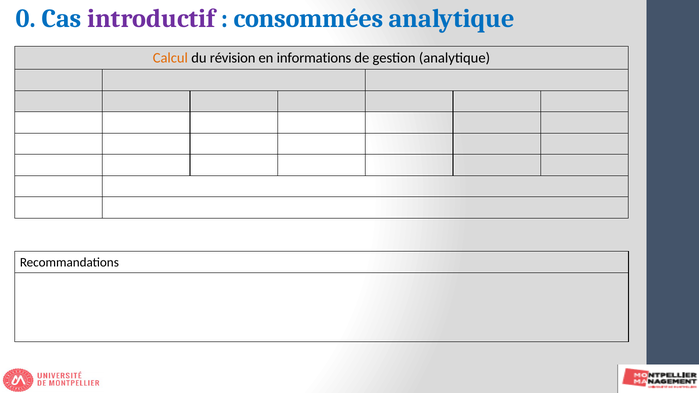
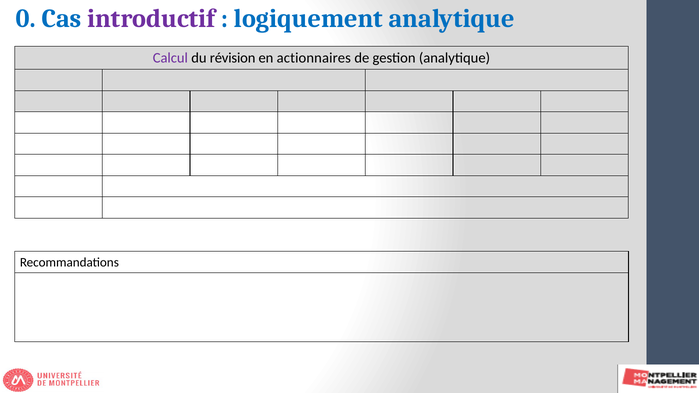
consommées: consommées -> logiquement
Calcul colour: orange -> purple
informations: informations -> actionnaires
